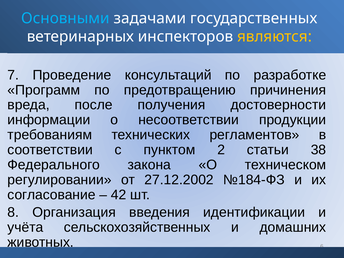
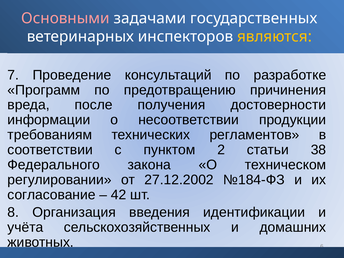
Основными colour: light blue -> pink
